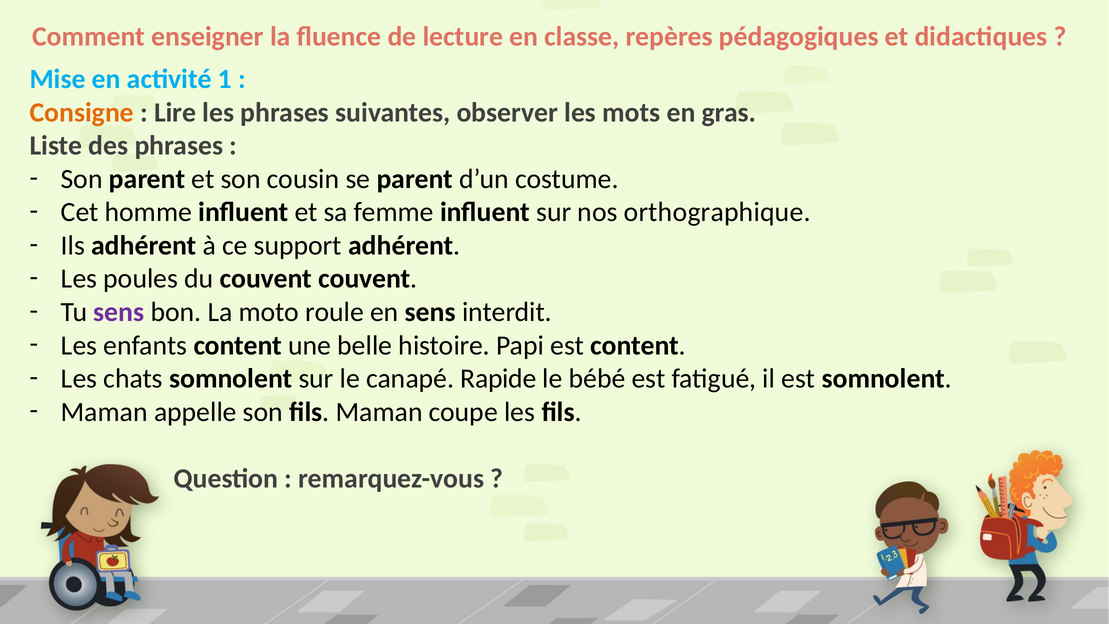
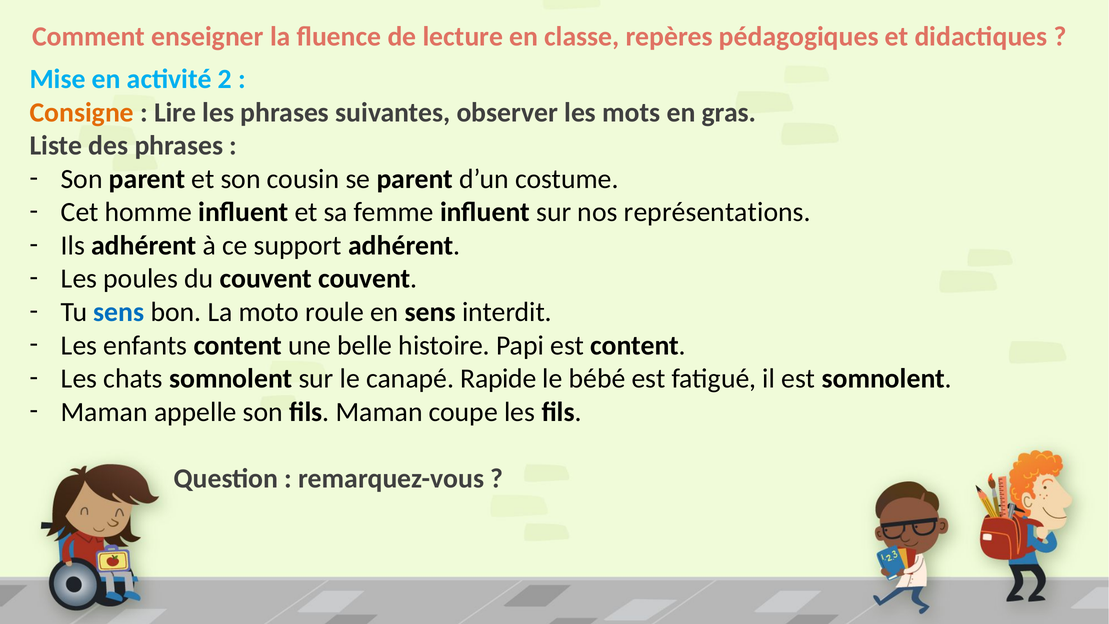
1: 1 -> 2
orthographique: orthographique -> représentations
sens at (119, 312) colour: purple -> blue
